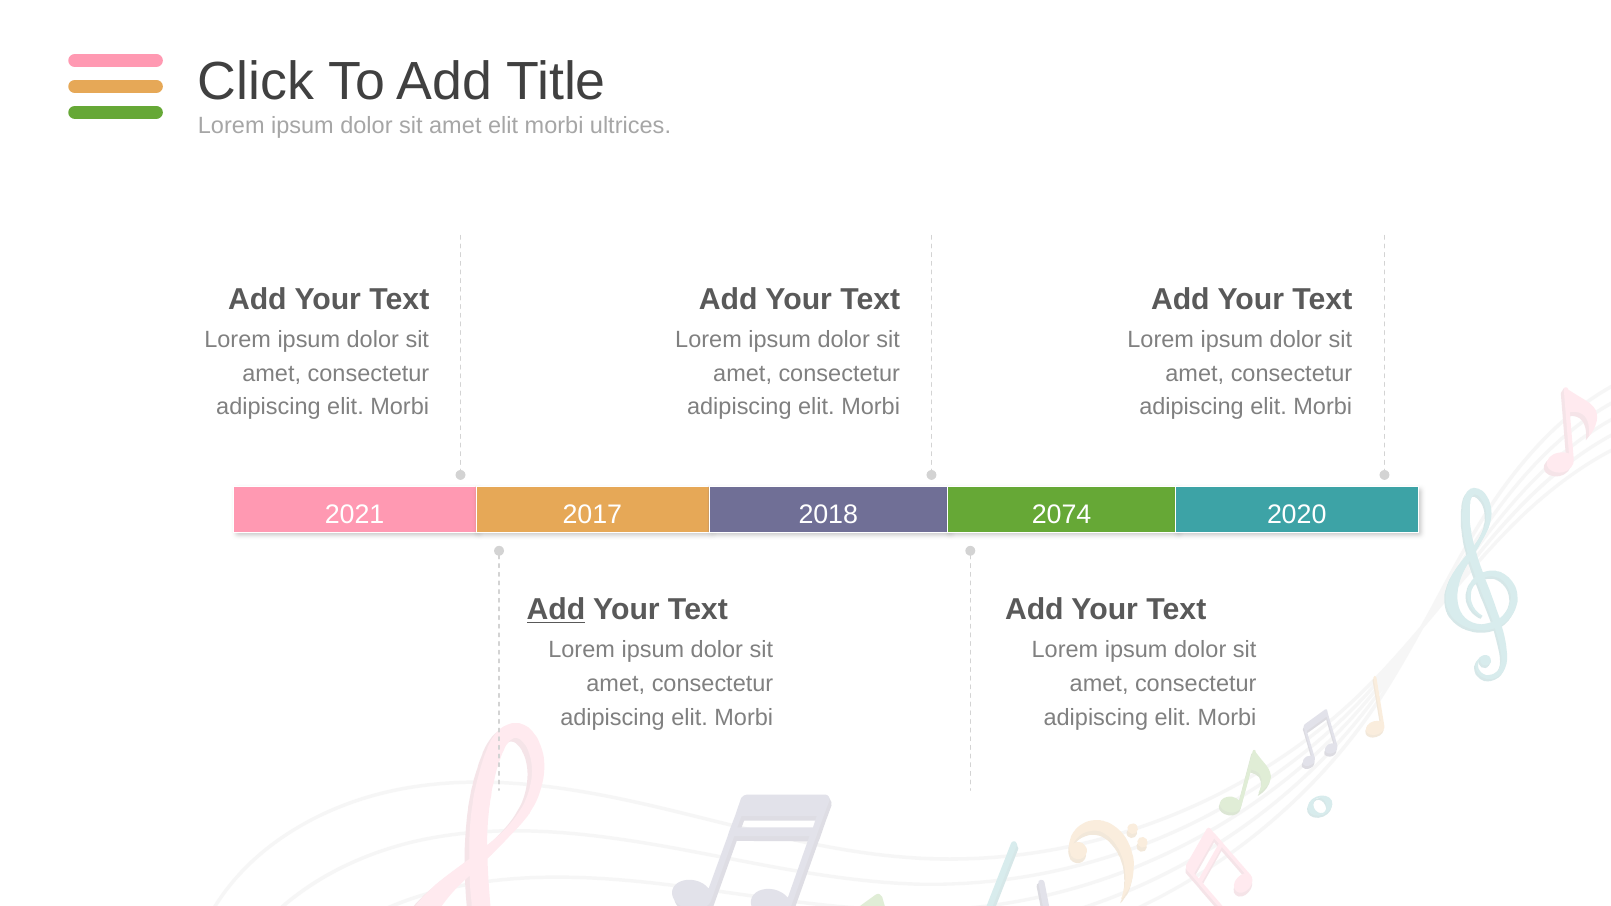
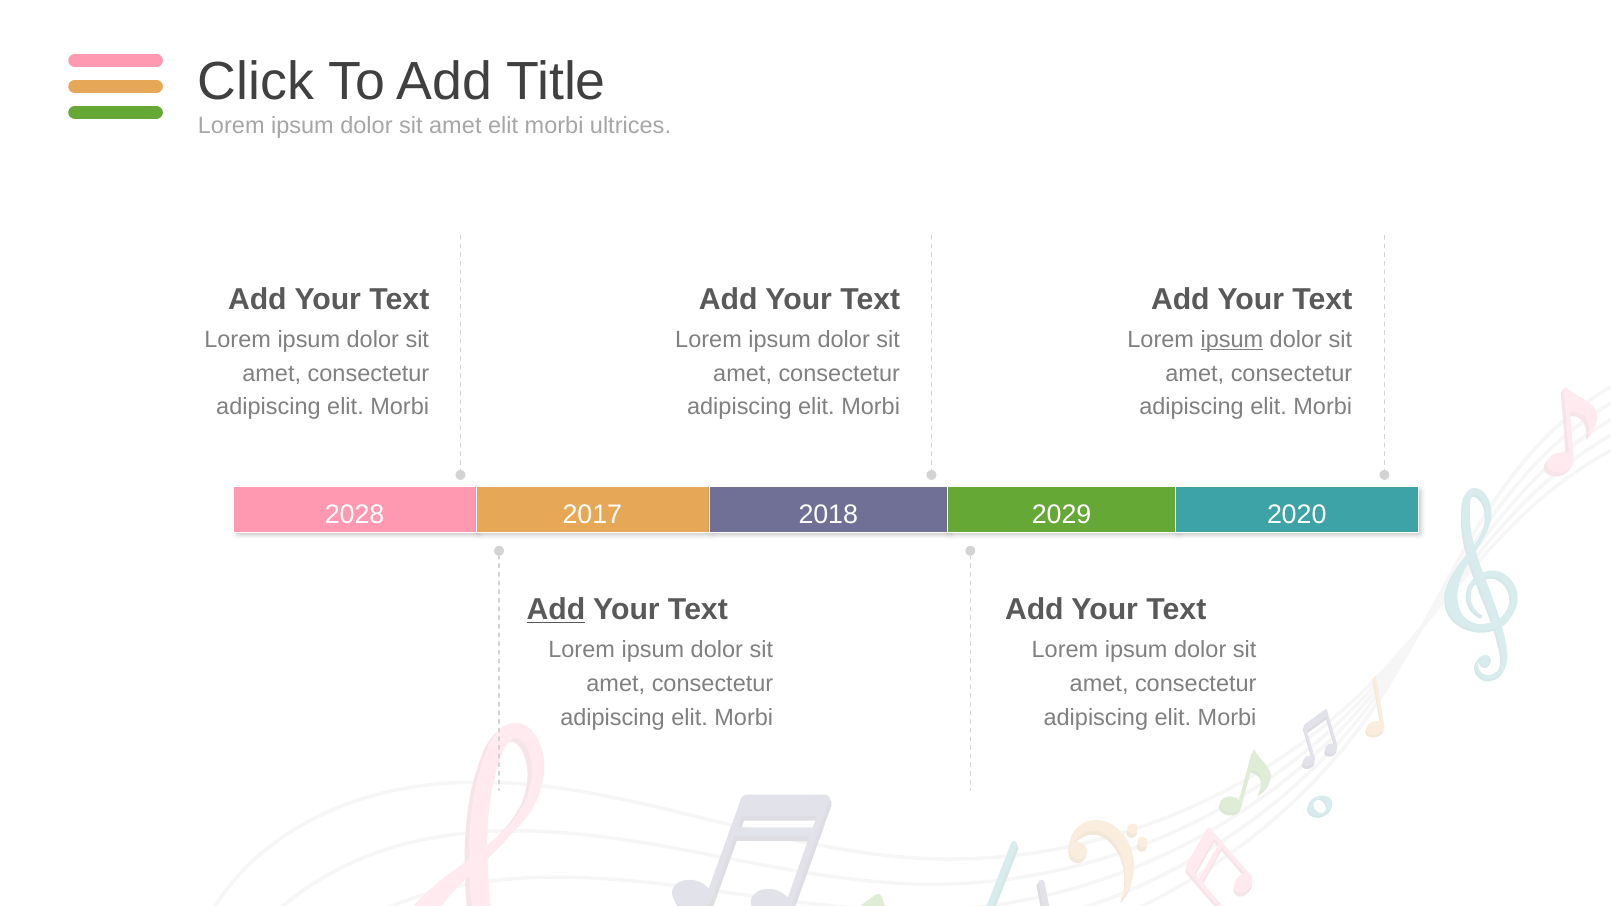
ipsum at (1232, 340) underline: none -> present
2021: 2021 -> 2028
2074: 2074 -> 2029
